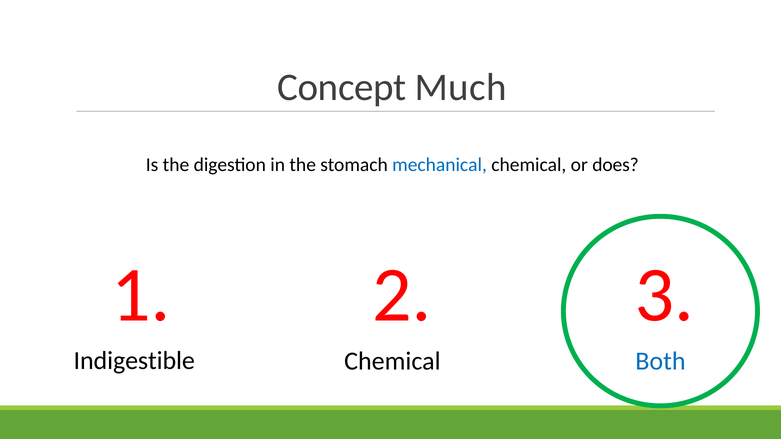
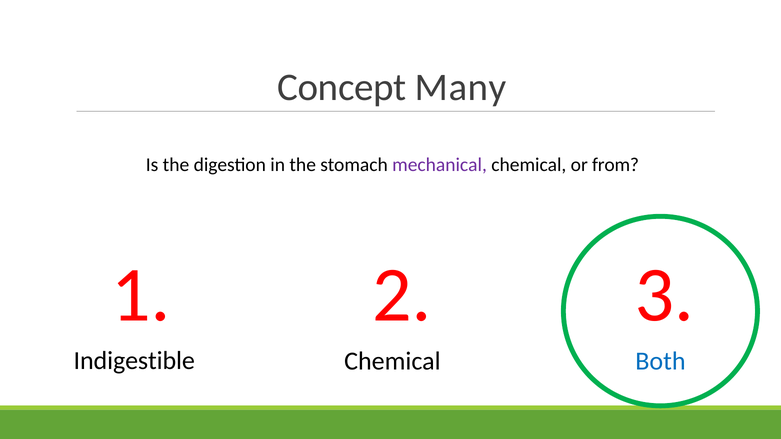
Much: Much -> Many
mechanical colour: blue -> purple
does: does -> from
